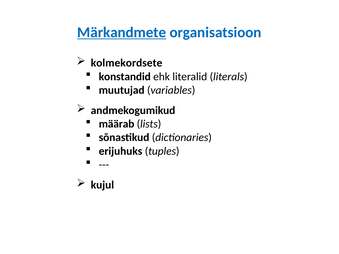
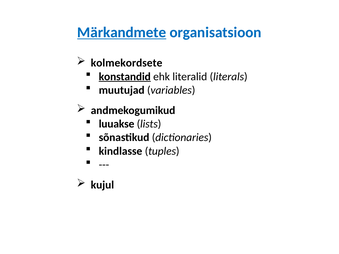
konstandid underline: none -> present
määrab: määrab -> luuakse
erijuhuks: erijuhuks -> kindlasse
